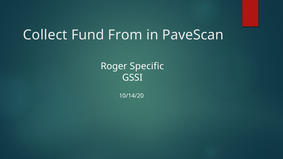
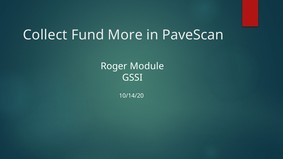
From: From -> More
Specific: Specific -> Module
